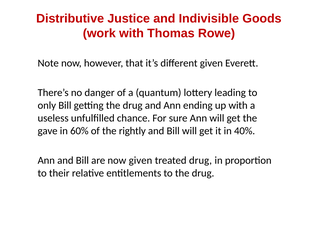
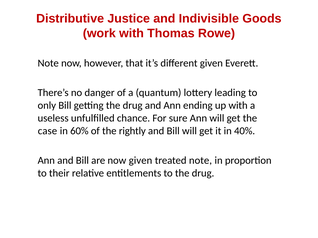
gave: gave -> case
treated drug: drug -> note
